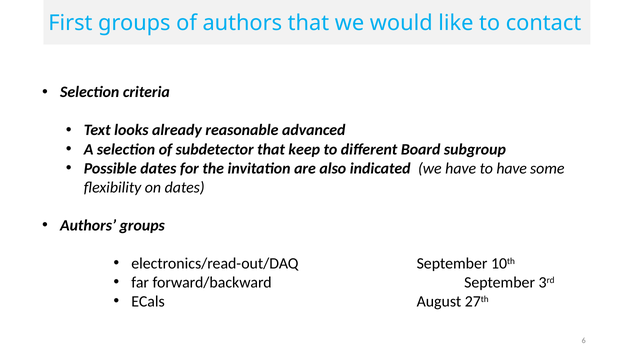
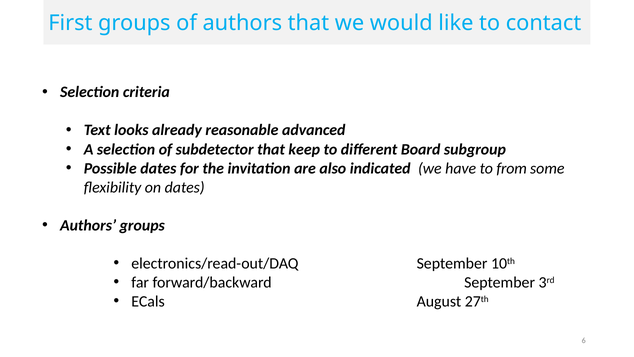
to have: have -> from
